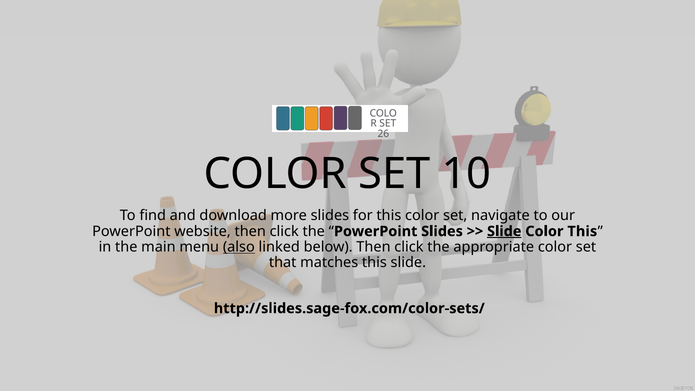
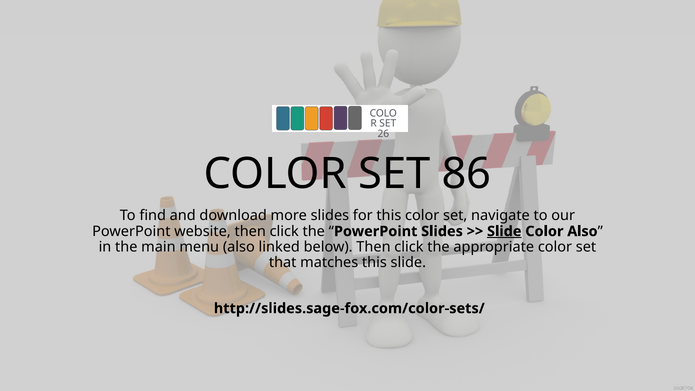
10: 10 -> 86
Color This: This -> Also
also at (239, 247) underline: present -> none
